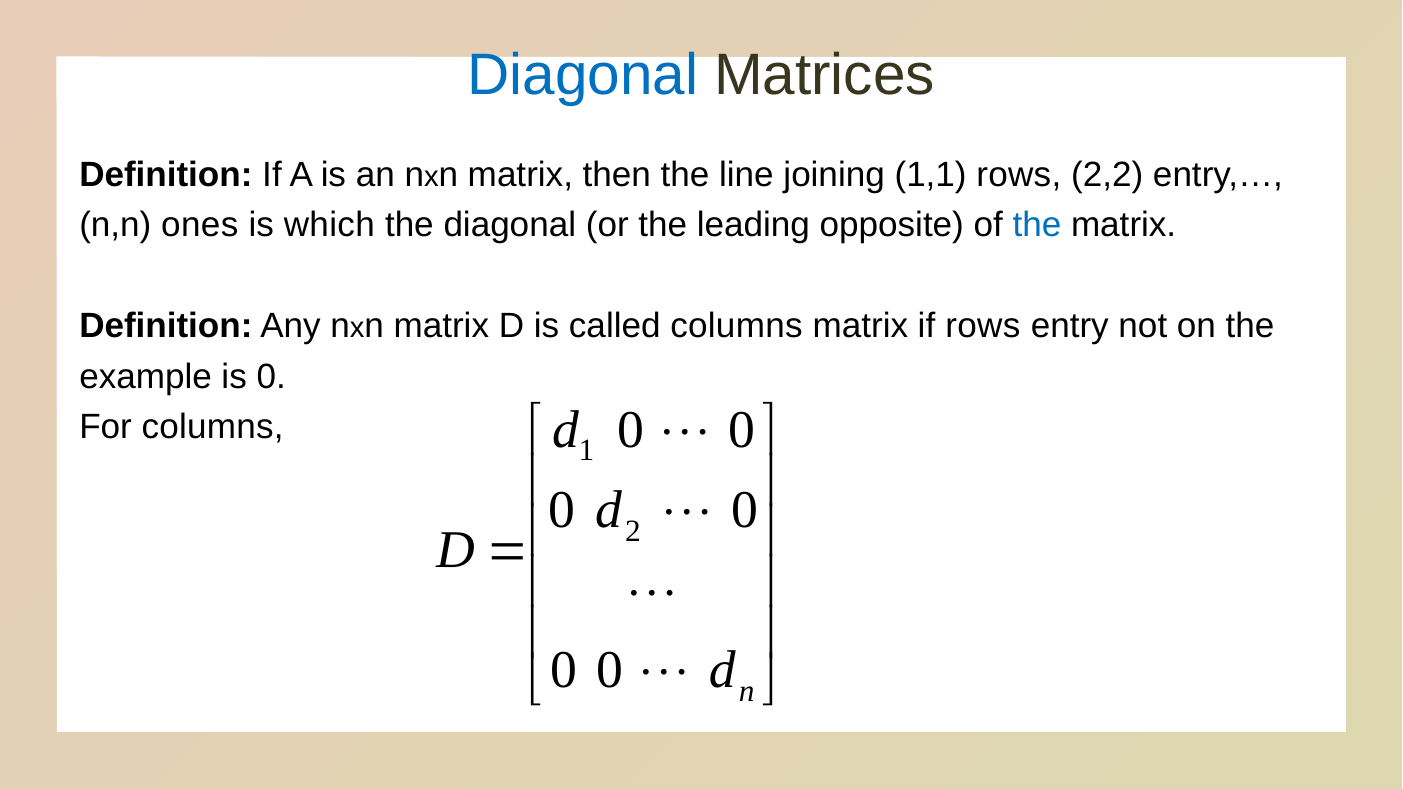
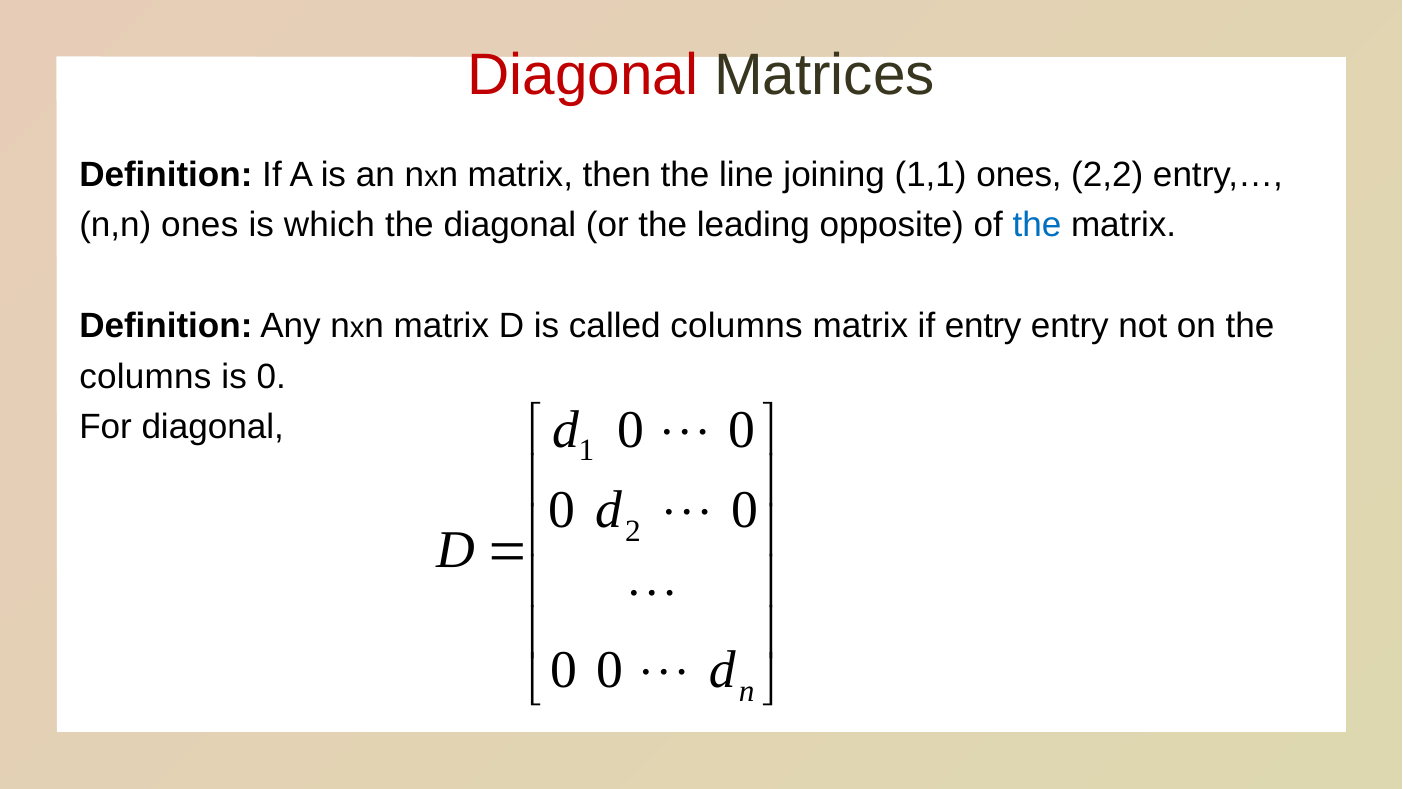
Diagonal at (583, 75) colour: blue -> red
1,1 rows: rows -> ones
if rows: rows -> entry
example at (146, 377): example -> columns
For columns: columns -> diagonal
